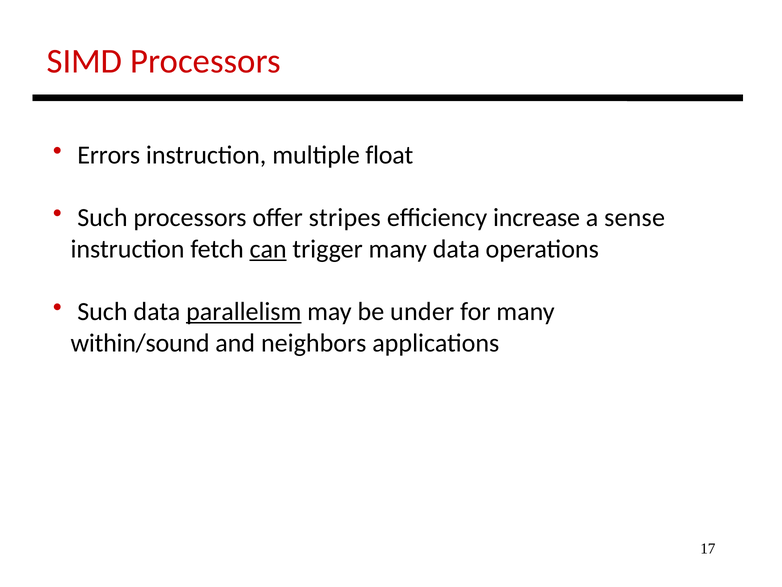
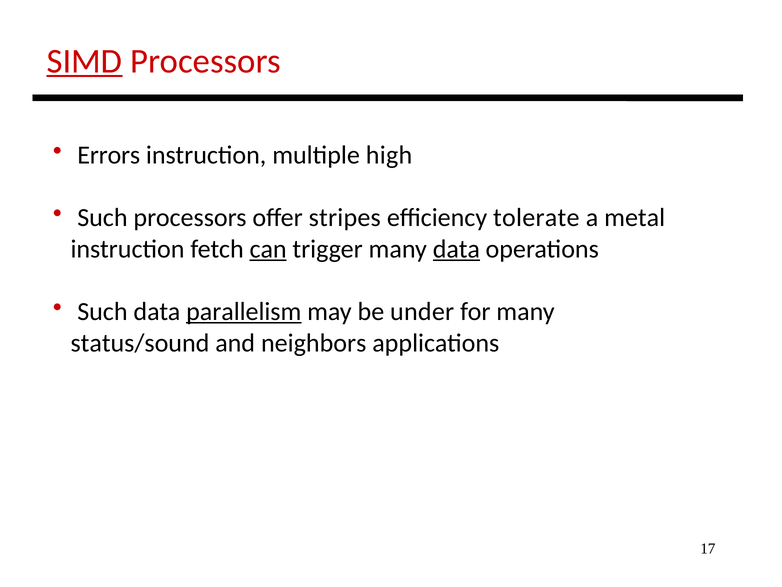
SIMD underline: none -> present
float: float -> high
increase: increase -> tolerate
sense: sense -> metal
data at (456, 249) underline: none -> present
within/sound: within/sound -> status/sound
